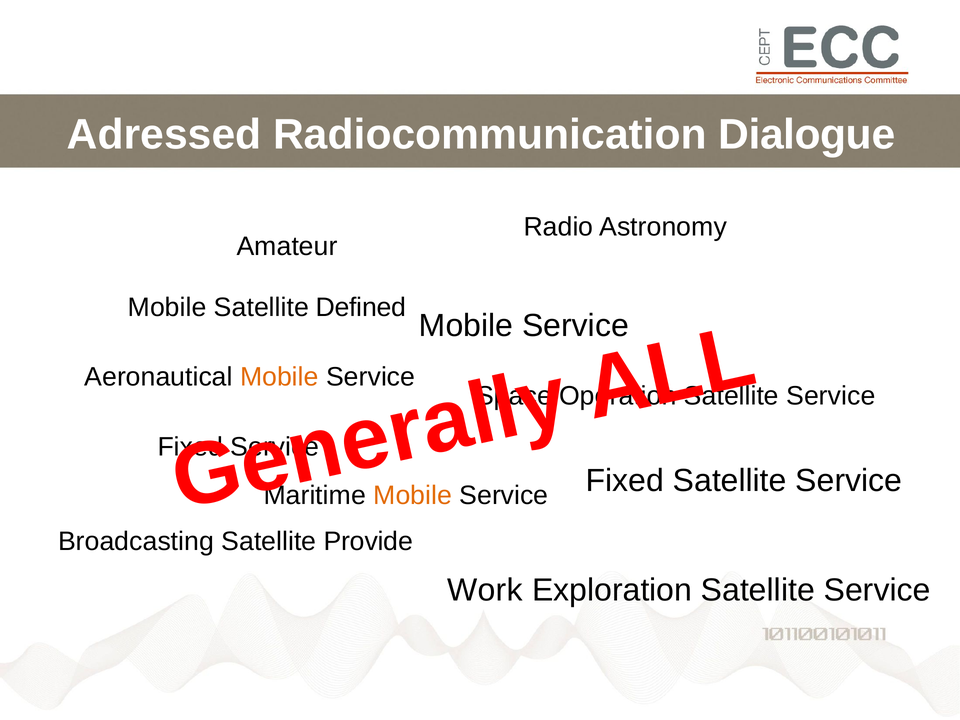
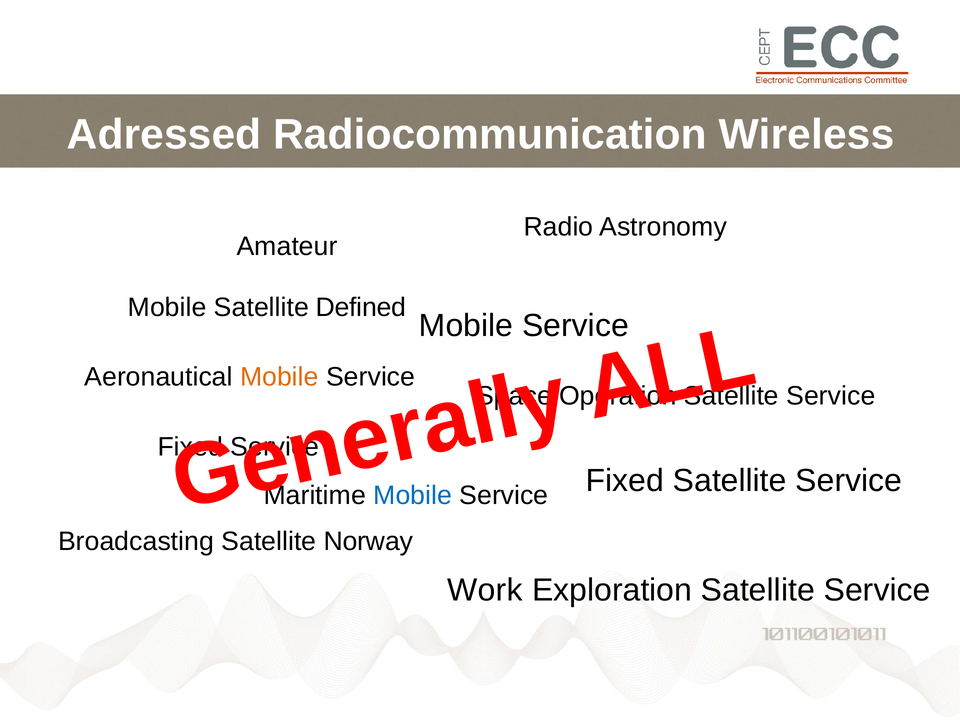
Dialogue: Dialogue -> Wireless
Mobile at (413, 496) colour: orange -> blue
Provide: Provide -> Norway
